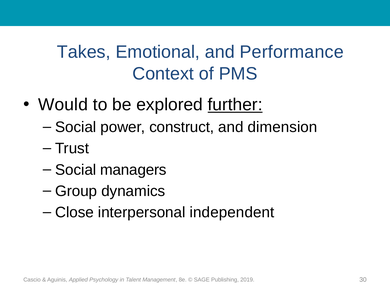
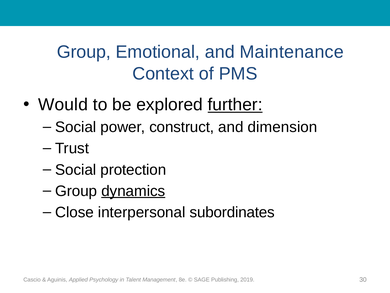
Takes at (84, 52): Takes -> Group
Performance: Performance -> Maintenance
managers: managers -> protection
dynamics underline: none -> present
independent: independent -> subordinates
